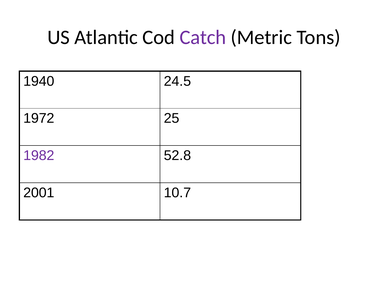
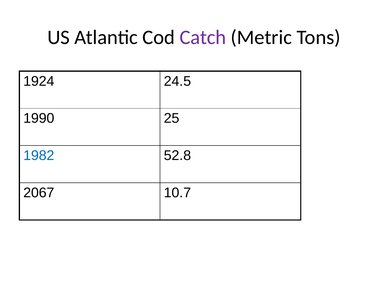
1940: 1940 -> 1924
1972: 1972 -> 1990
1982 colour: purple -> blue
2001: 2001 -> 2067
